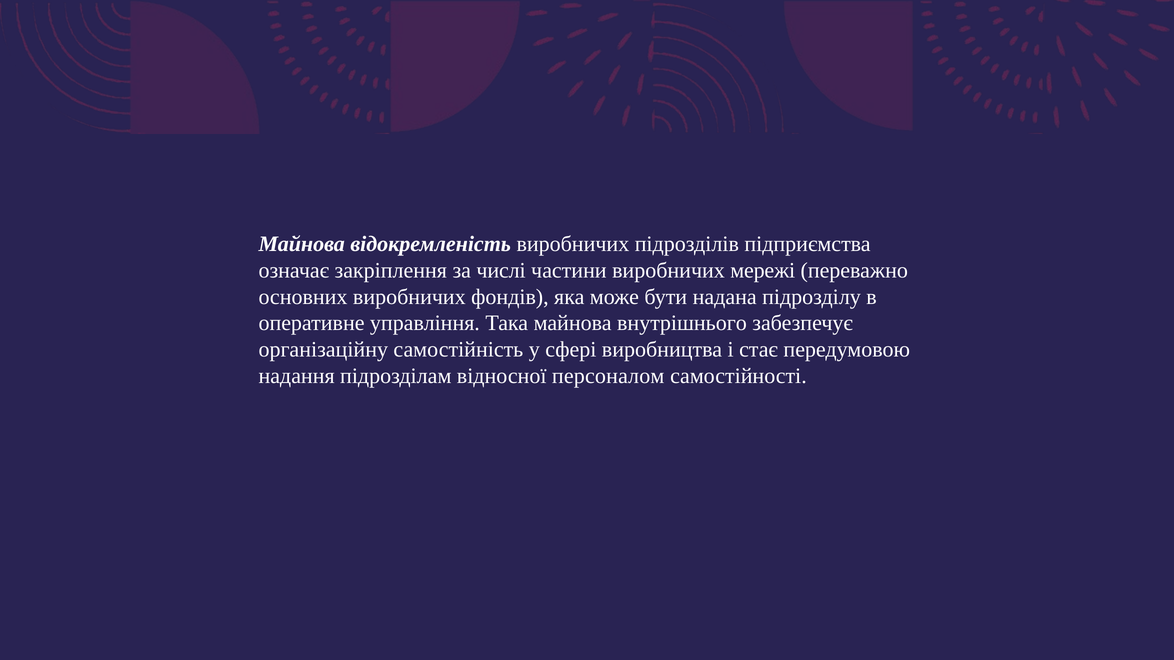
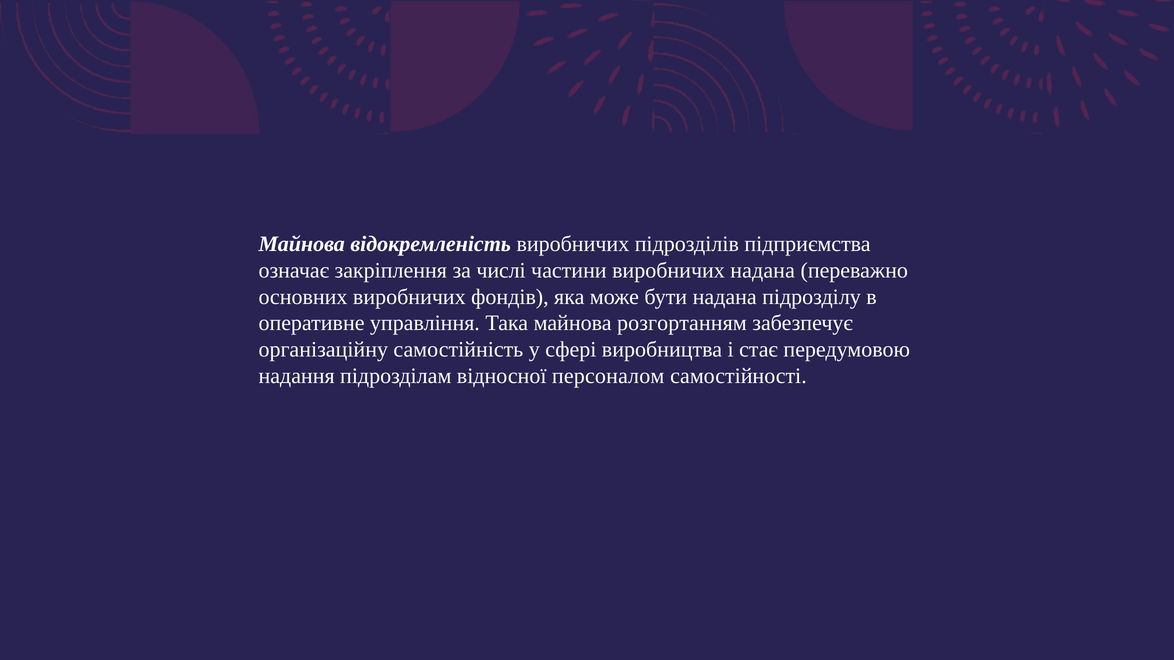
виробничих мережі: мережі -> надана
внутрішнього: внутрішнього -> розгортанням
